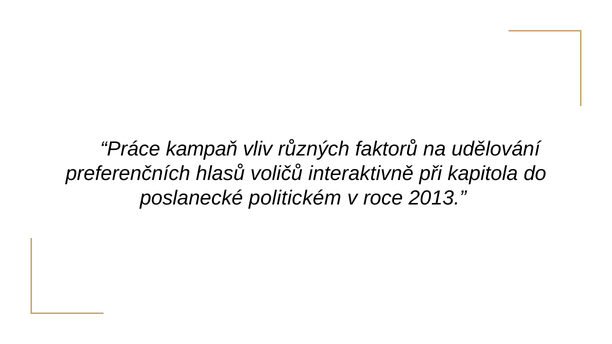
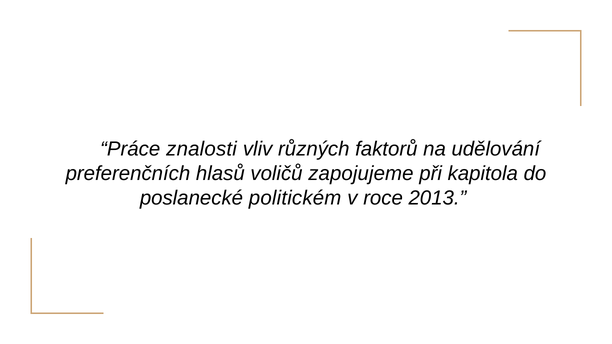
kampaň: kampaň -> znalosti
interaktivně: interaktivně -> zapojujeme
